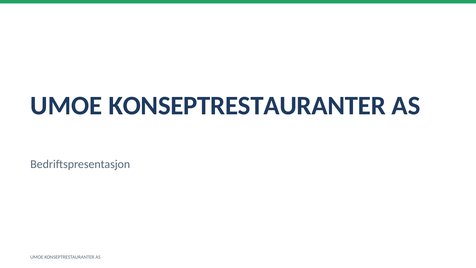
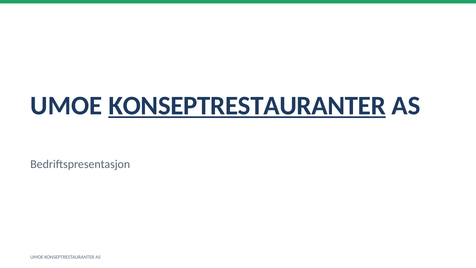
KONSEPTRESTAURANTER at (247, 106) underline: none -> present
